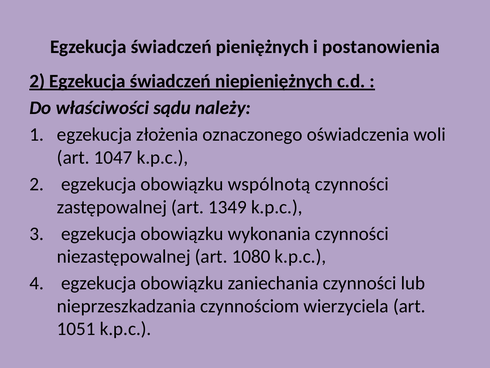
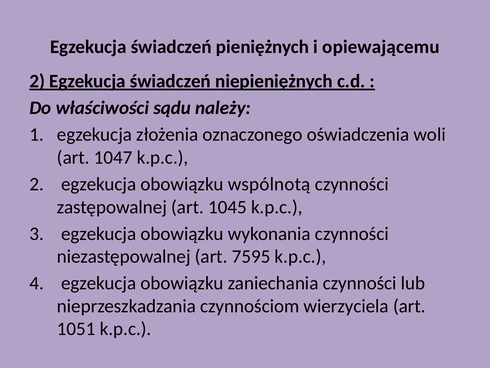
postanowienia: postanowienia -> opiewającemu
1349: 1349 -> 1045
1080: 1080 -> 7595
